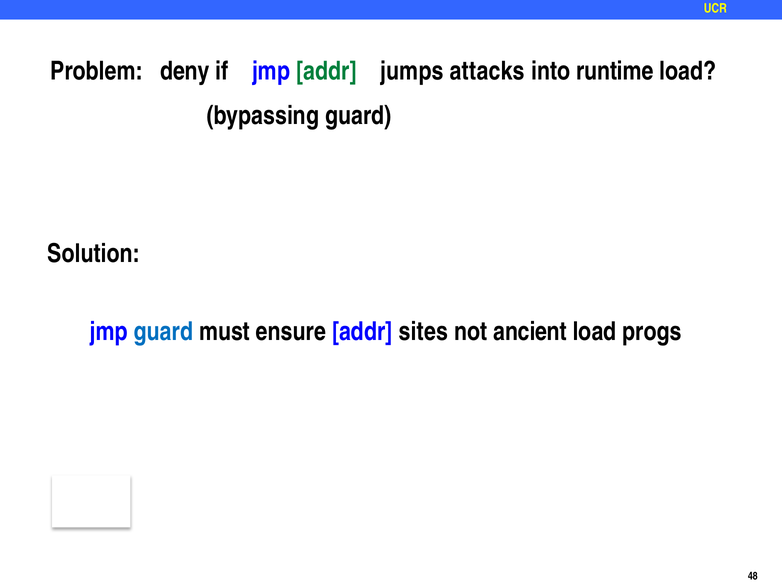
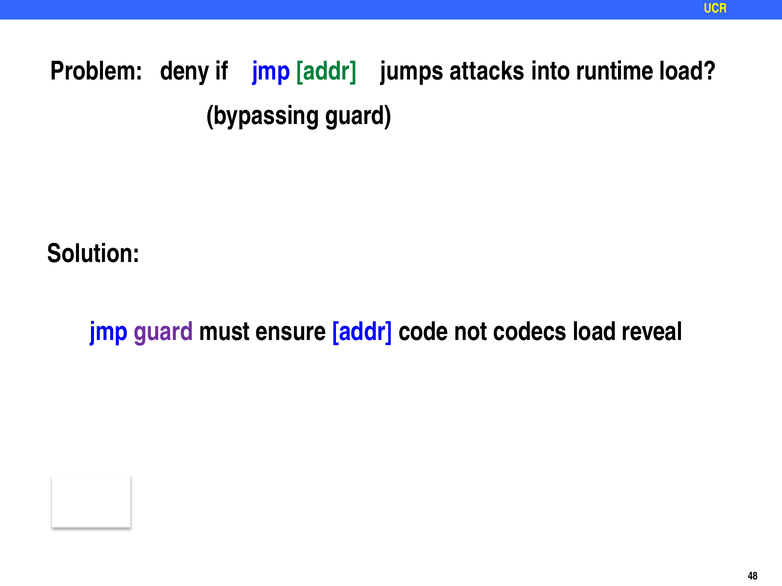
guard at (164, 332) colour: blue -> purple
sites: sites -> code
ancient: ancient -> codecs
progs: progs -> reveal
